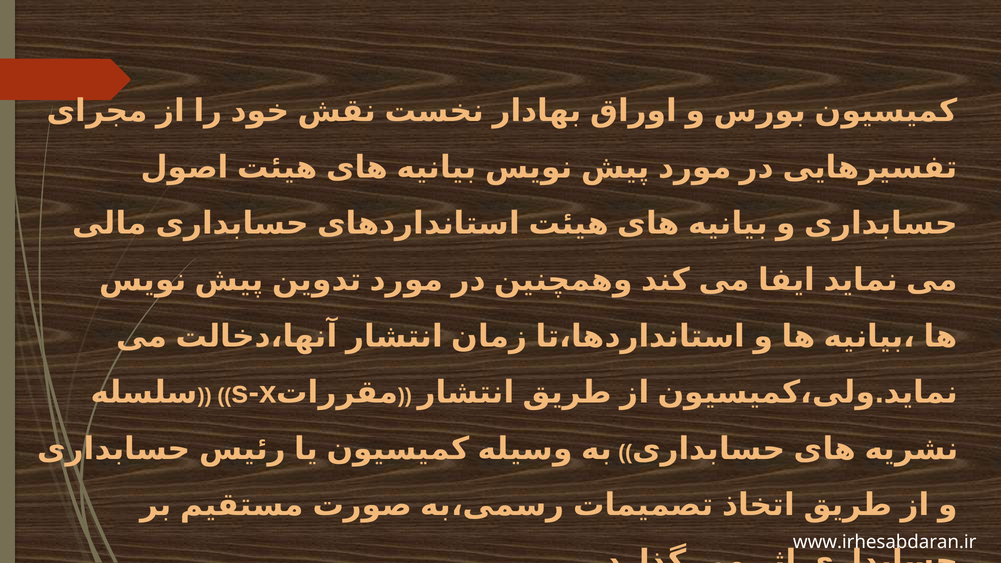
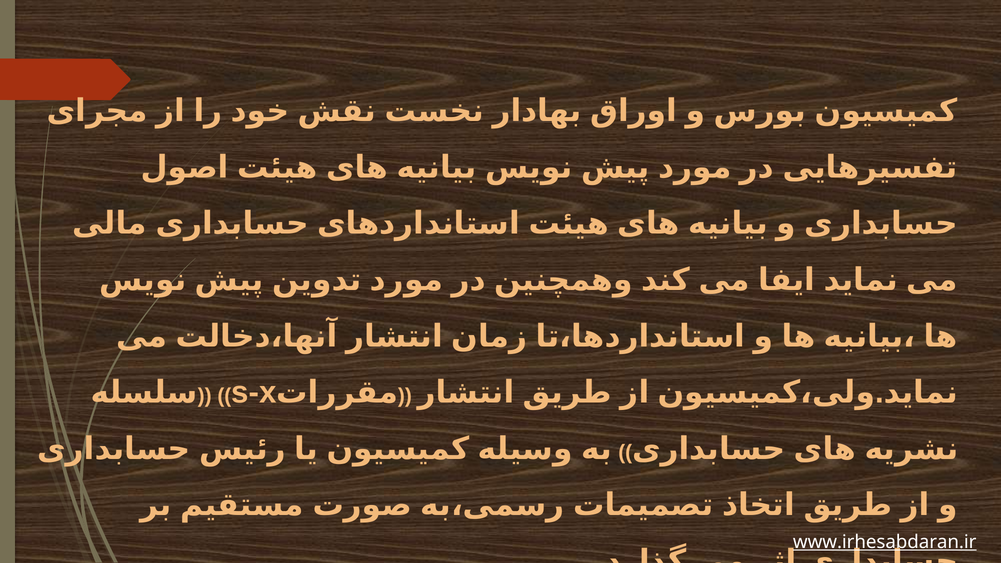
www.irhesabdaran.ir underline: none -> present
